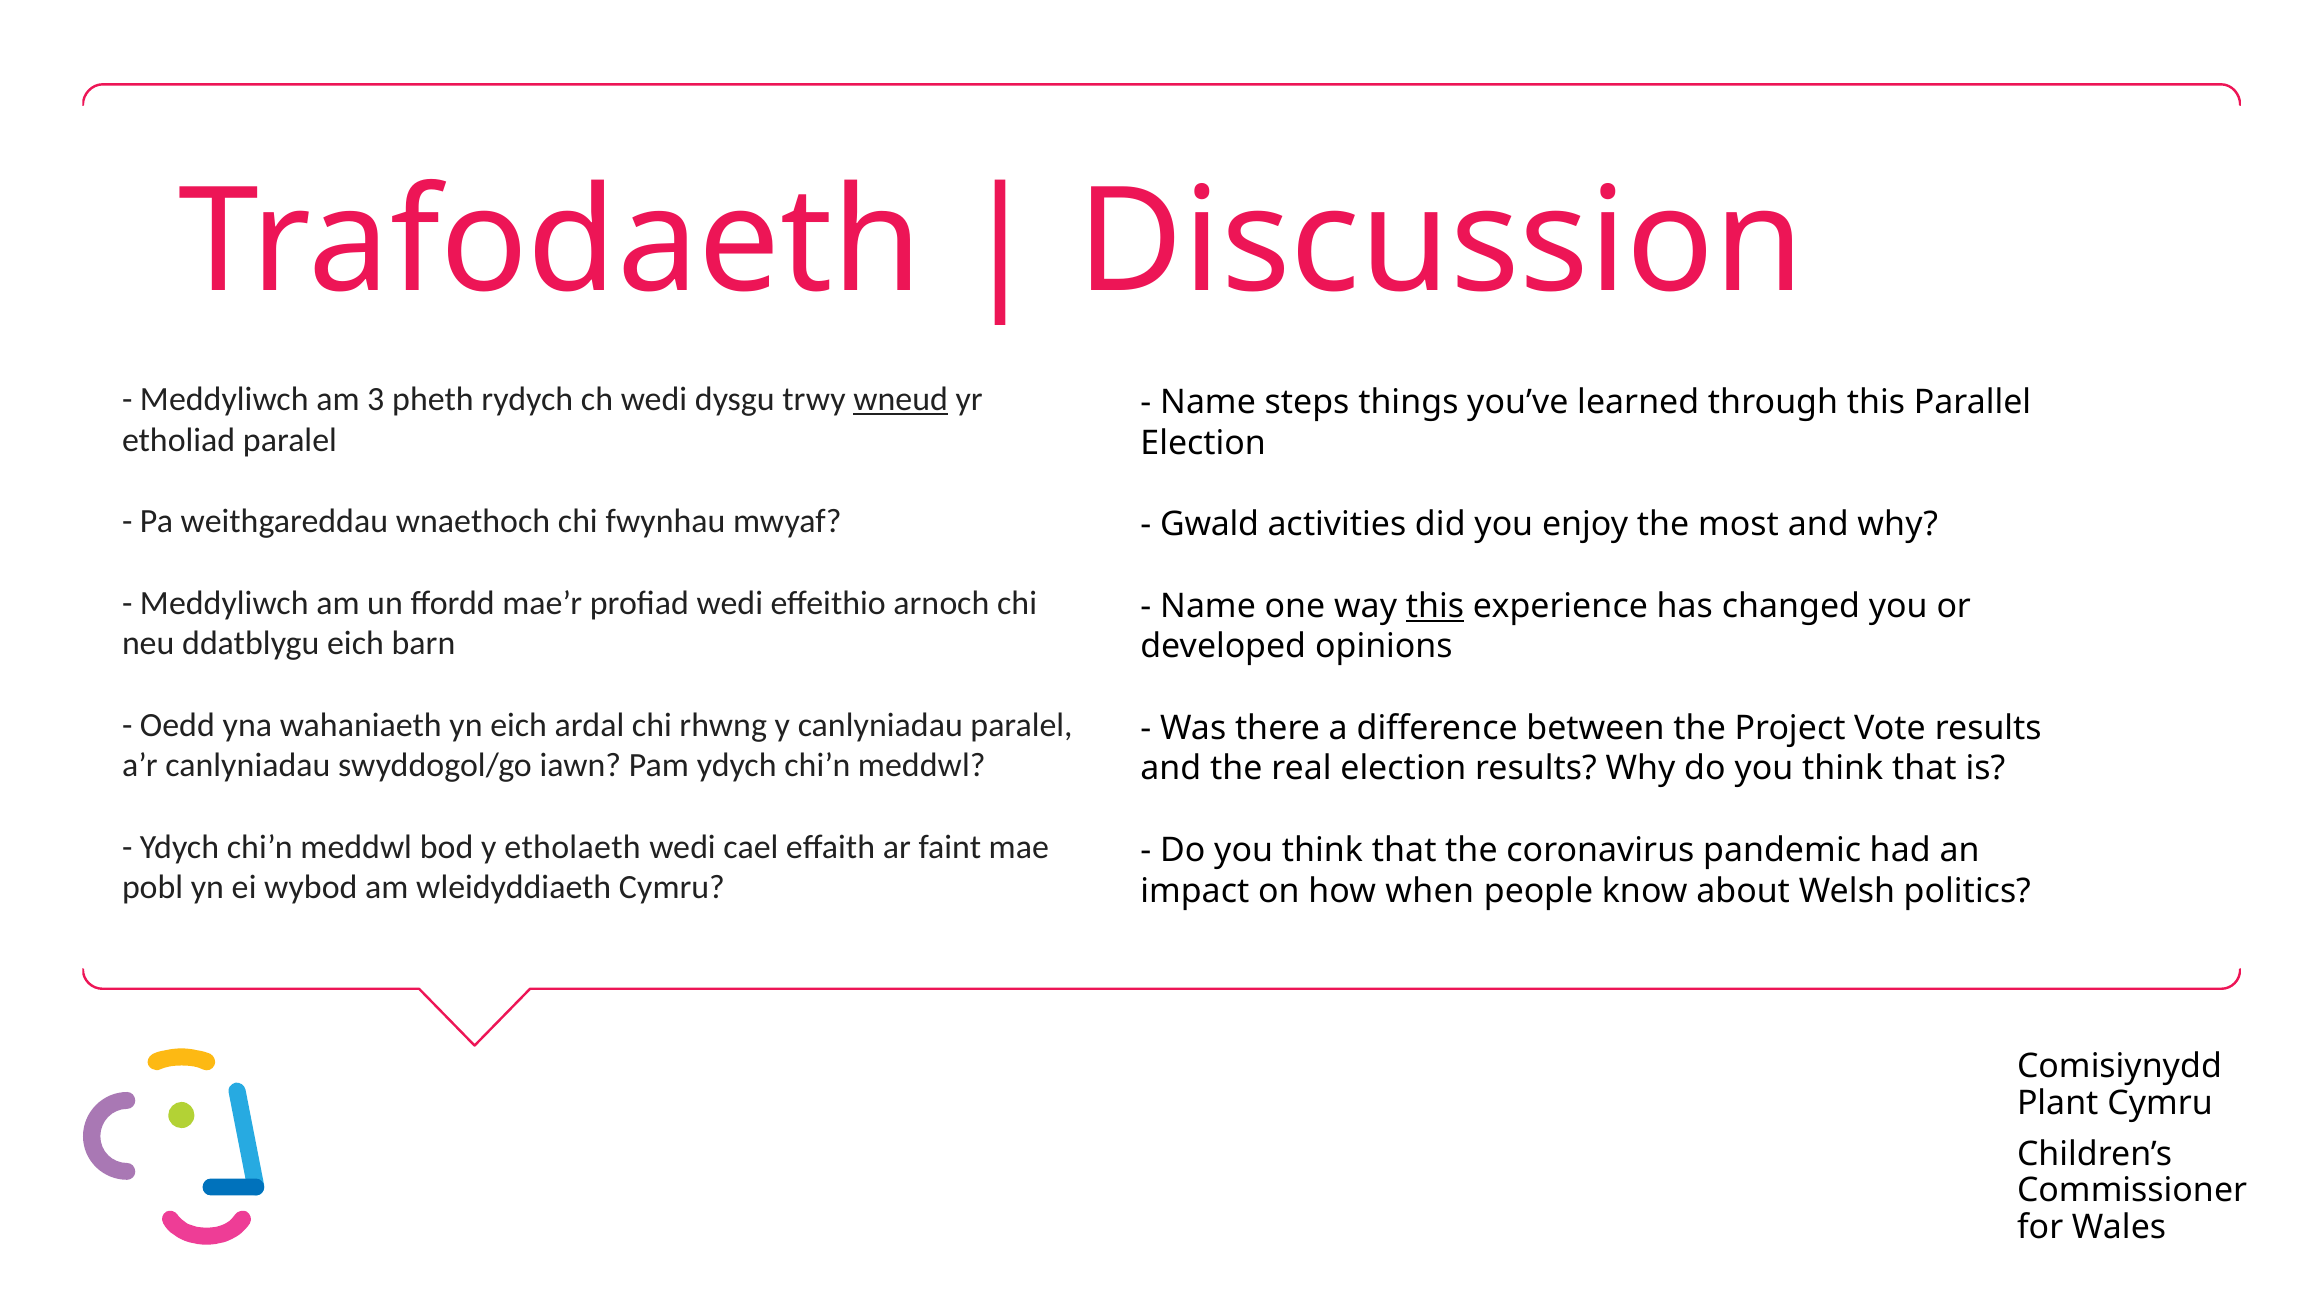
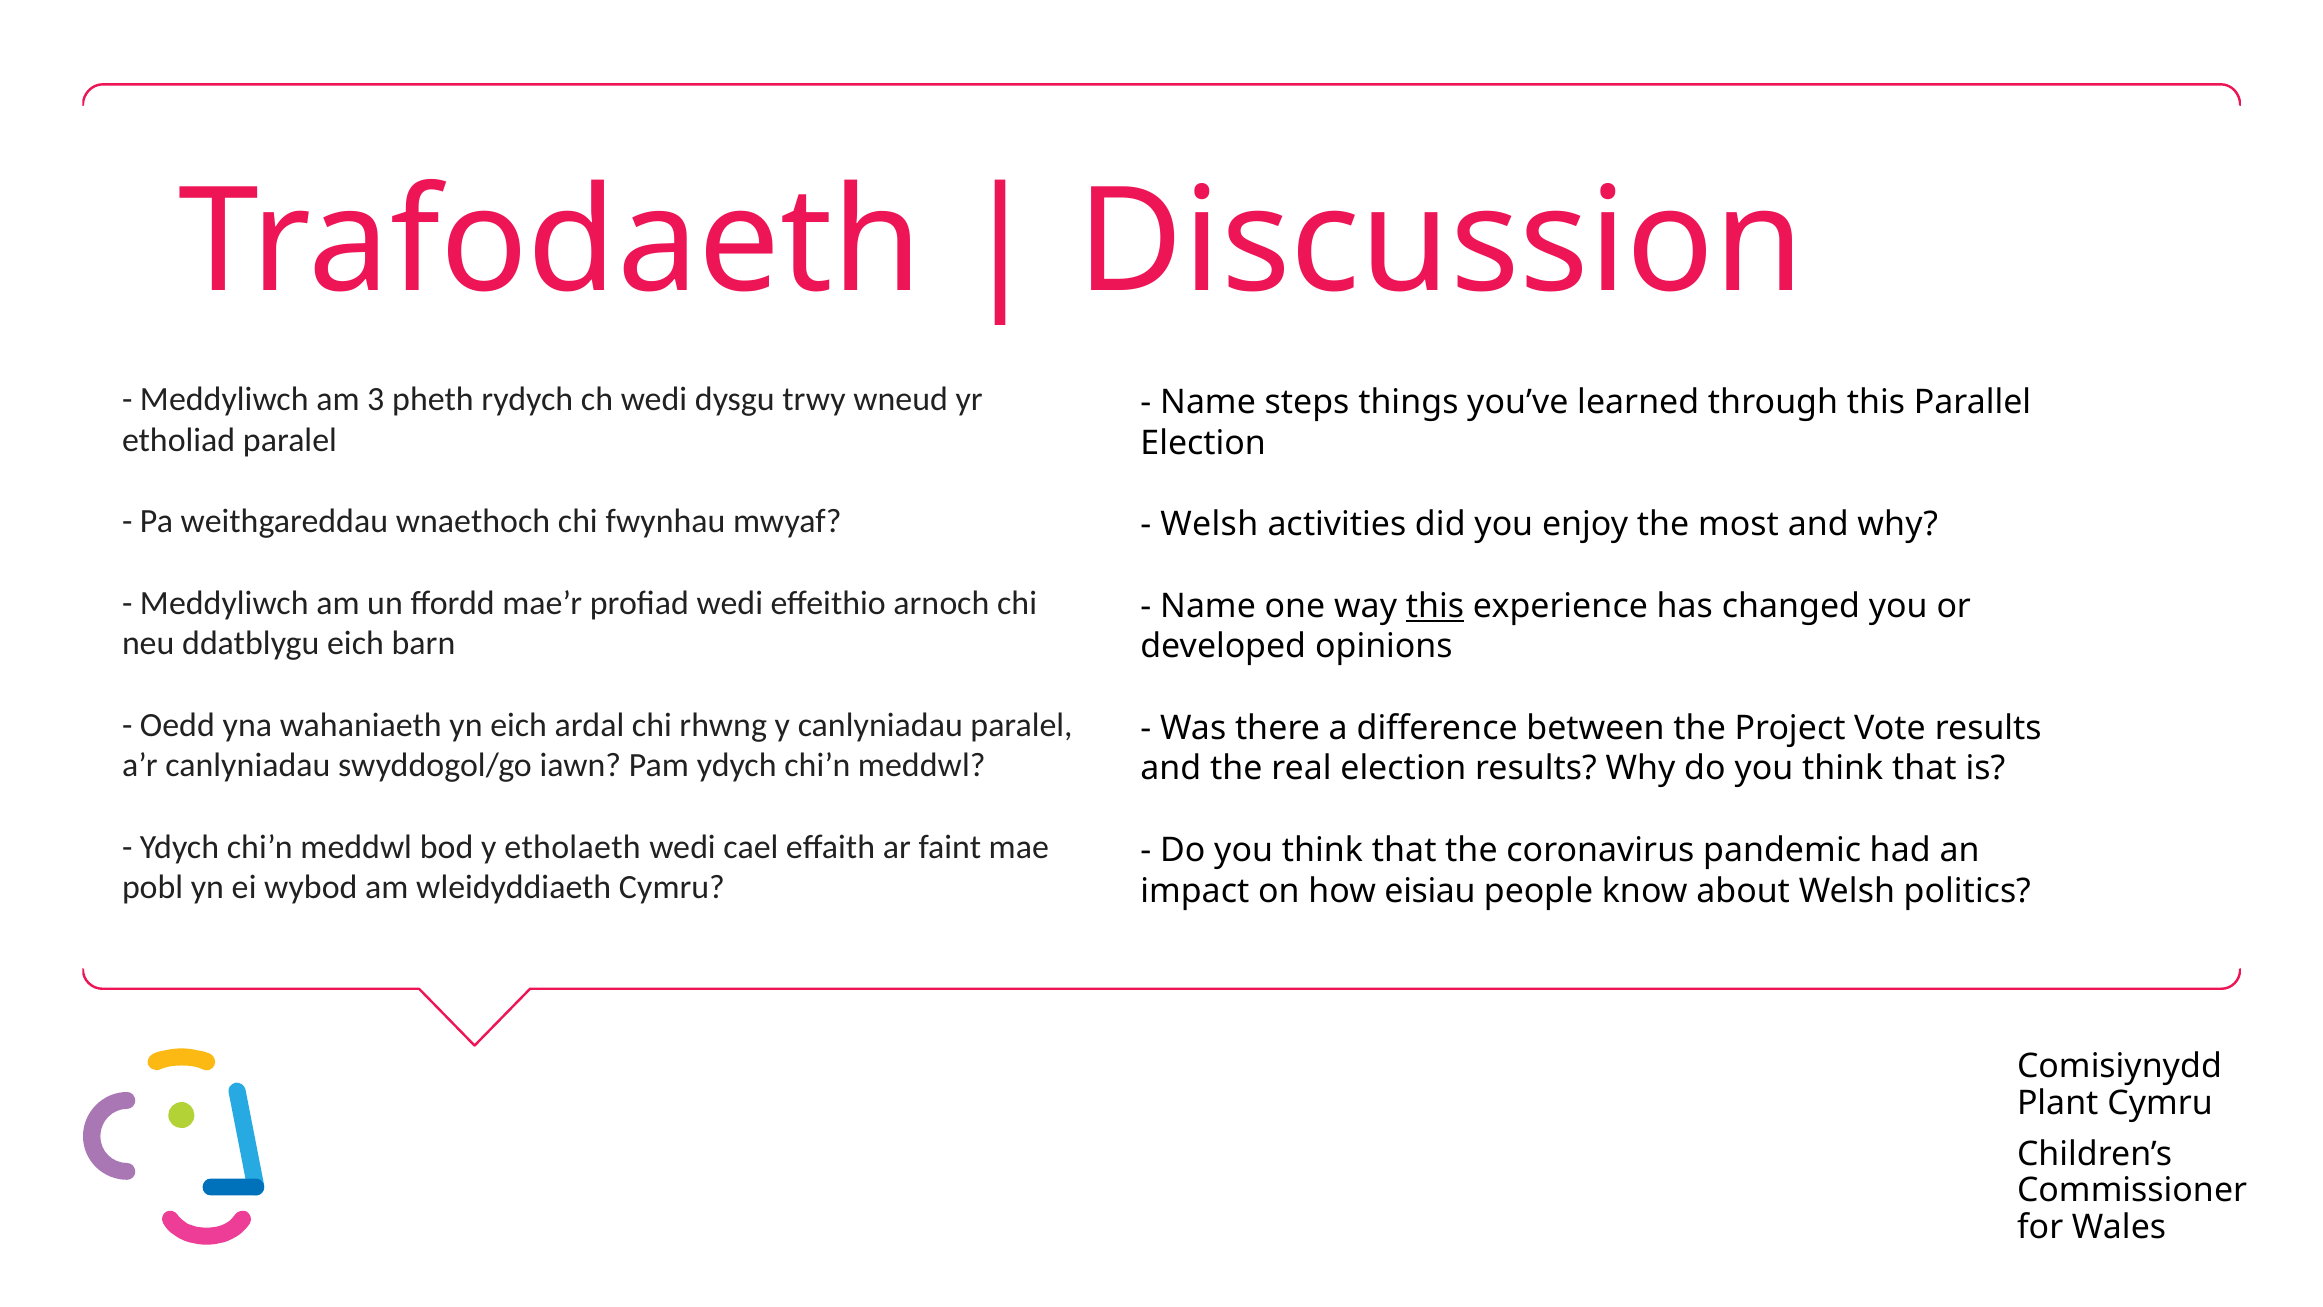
wneud underline: present -> none
Gwald at (1210, 525): Gwald -> Welsh
when: when -> eisiau
